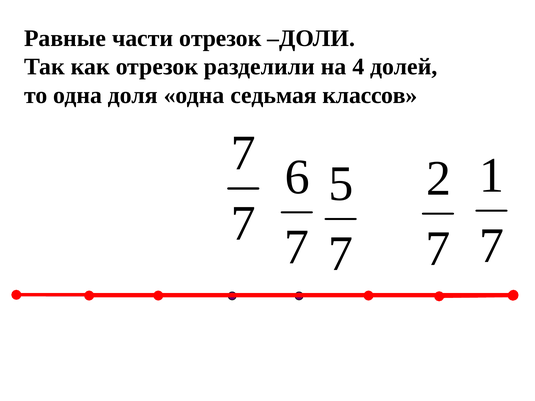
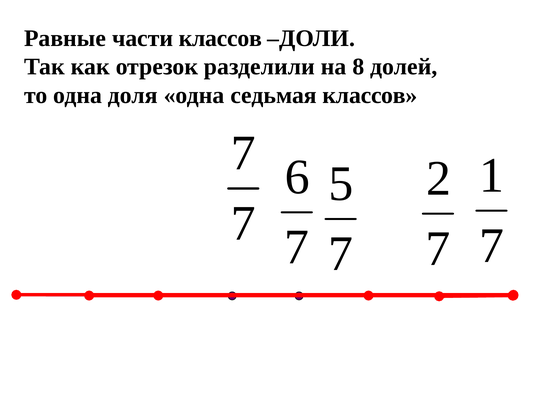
части отрезок: отрезок -> классов
4: 4 -> 8
